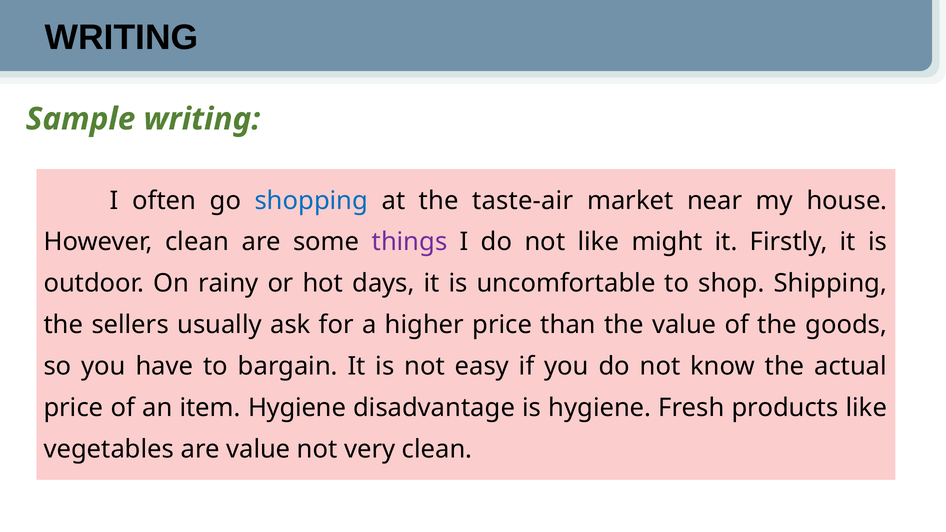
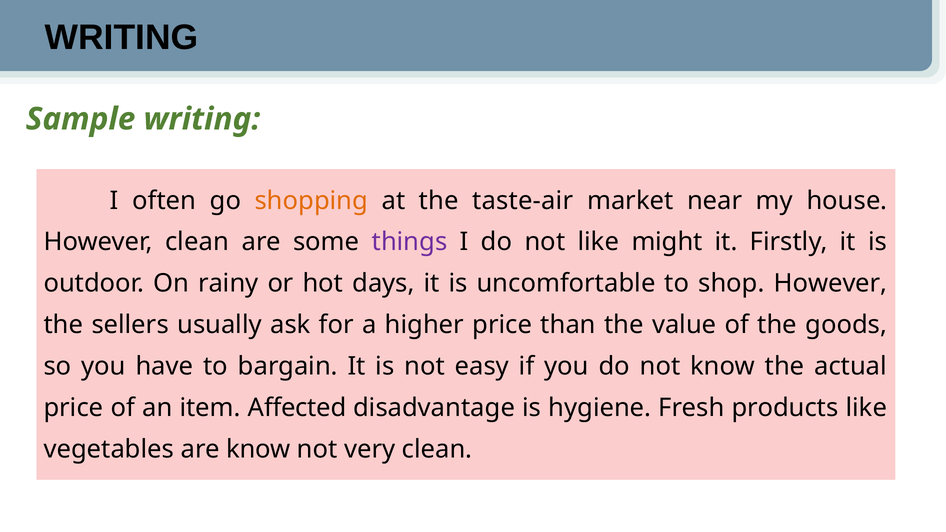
shopping colour: blue -> orange
shop Shipping: Shipping -> However
item Hygiene: Hygiene -> Affected
are value: value -> know
